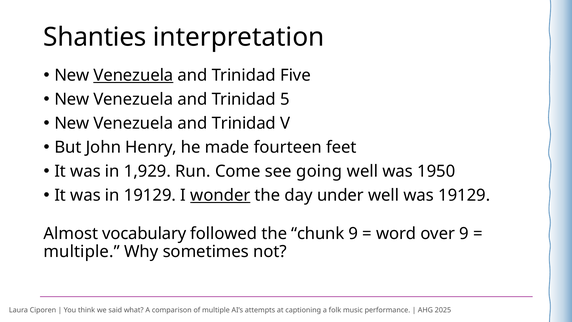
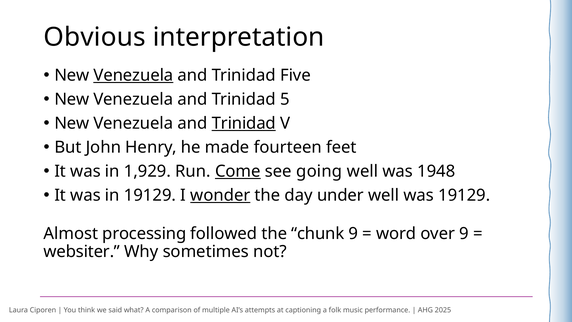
Shanties: Shanties -> Obvious
Trinidad at (244, 123) underline: none -> present
Come underline: none -> present
1950: 1950 -> 1948
vocabulary: vocabulary -> processing
multiple at (82, 251): multiple -> websiter
